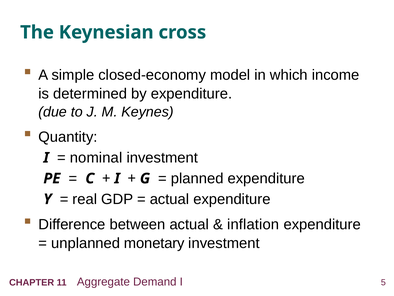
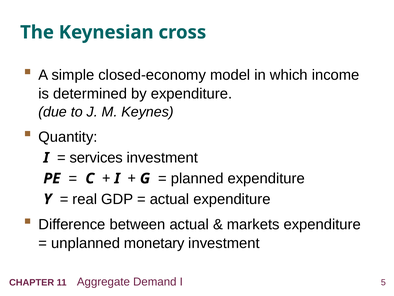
nominal: nominal -> services
inflation: inflation -> markets
